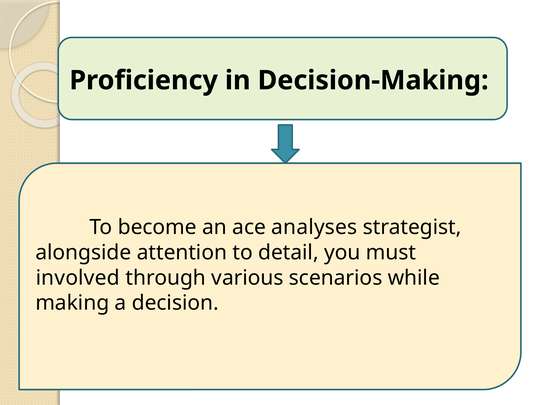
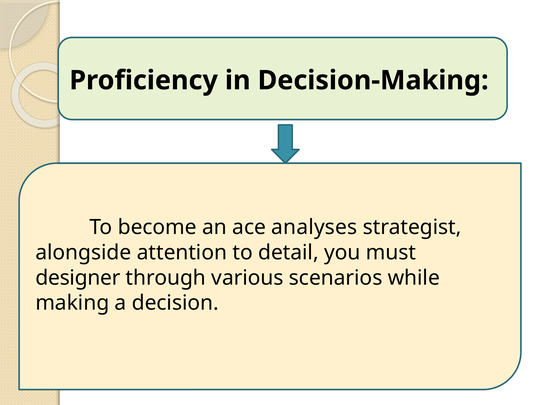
involved: involved -> designer
